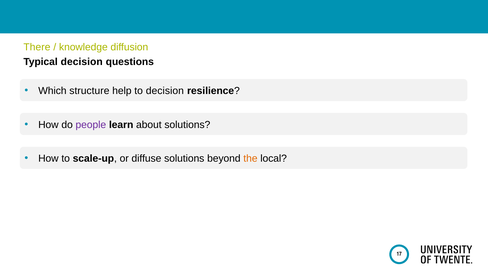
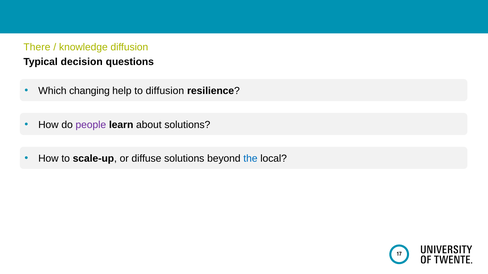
structure: structure -> changing
to decision: decision -> diffusion
the colour: orange -> blue
